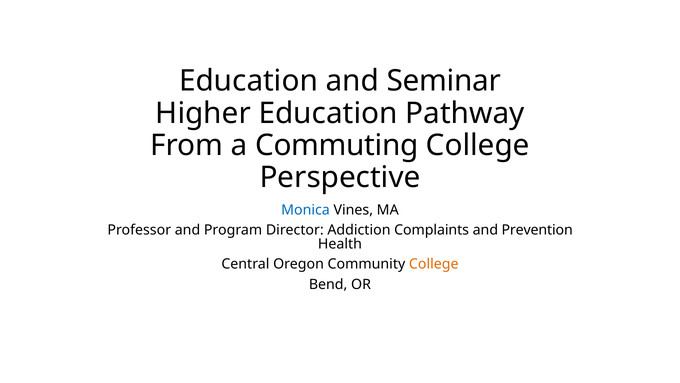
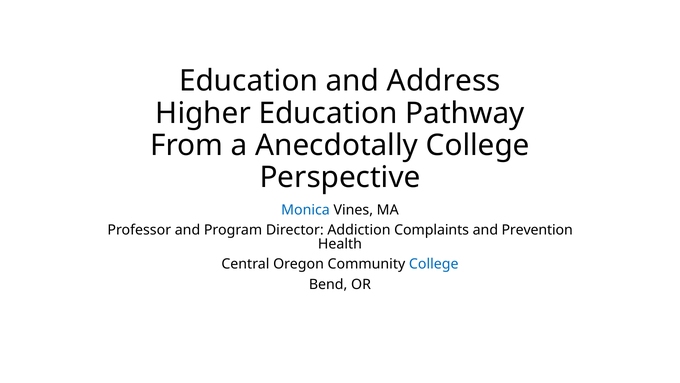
Seminar: Seminar -> Address
Commuting: Commuting -> Anecdotally
College at (434, 264) colour: orange -> blue
